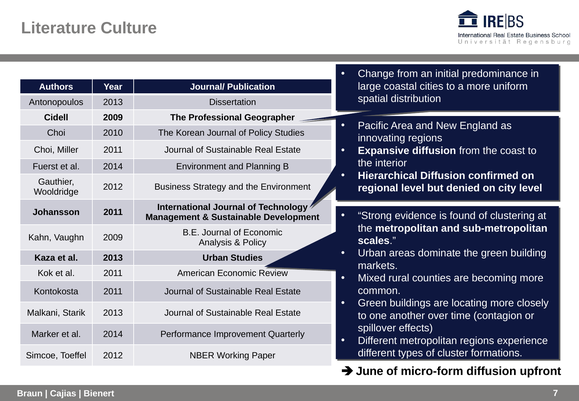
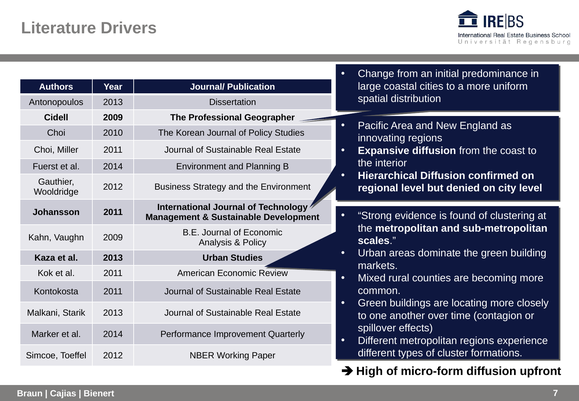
Culture: Culture -> Drivers
June: June -> High
